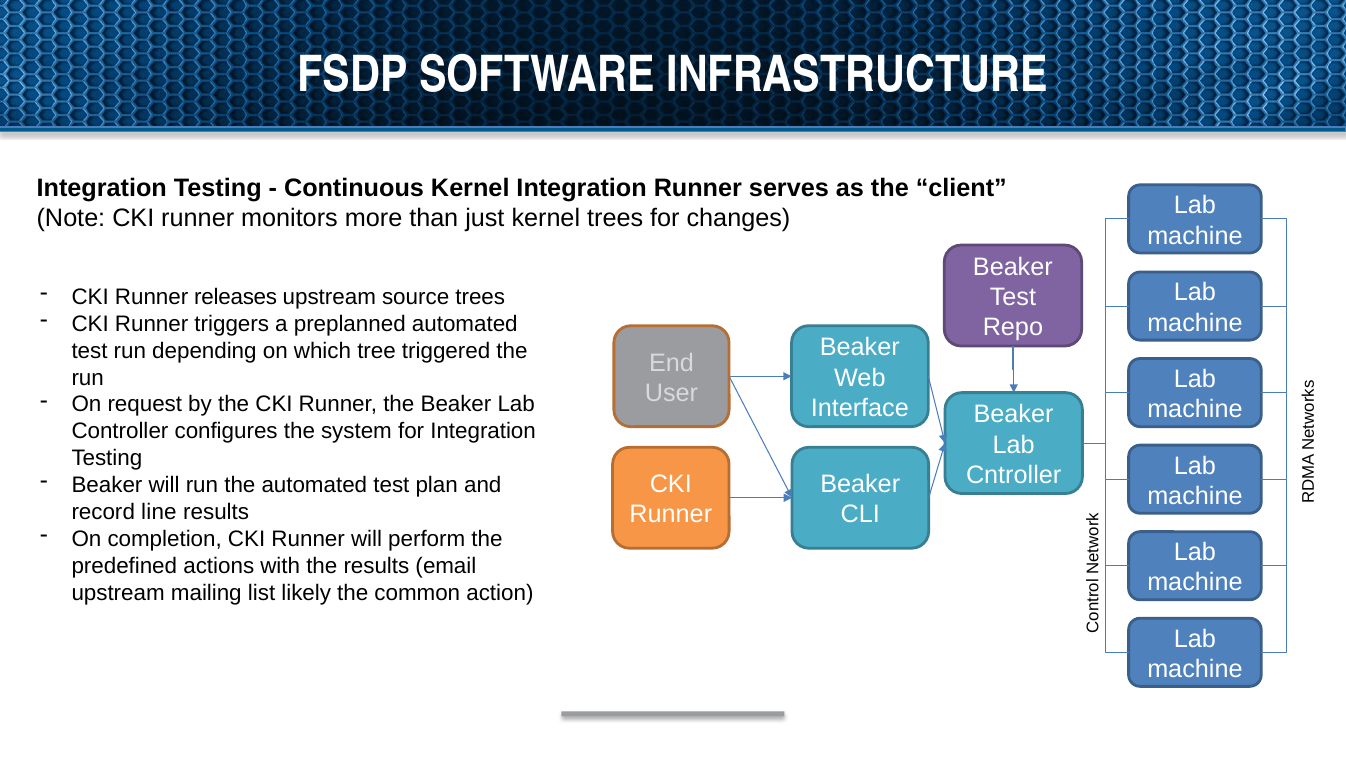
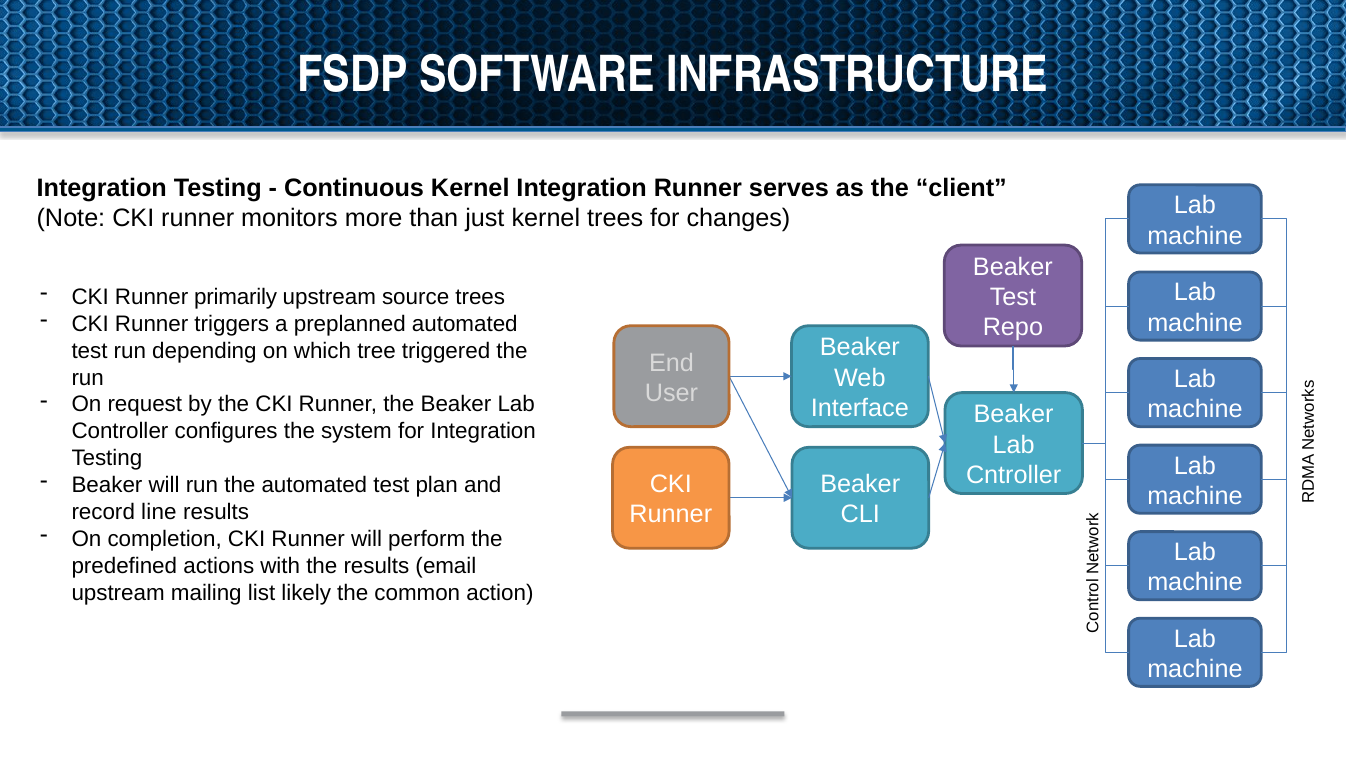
releases: releases -> primarily
